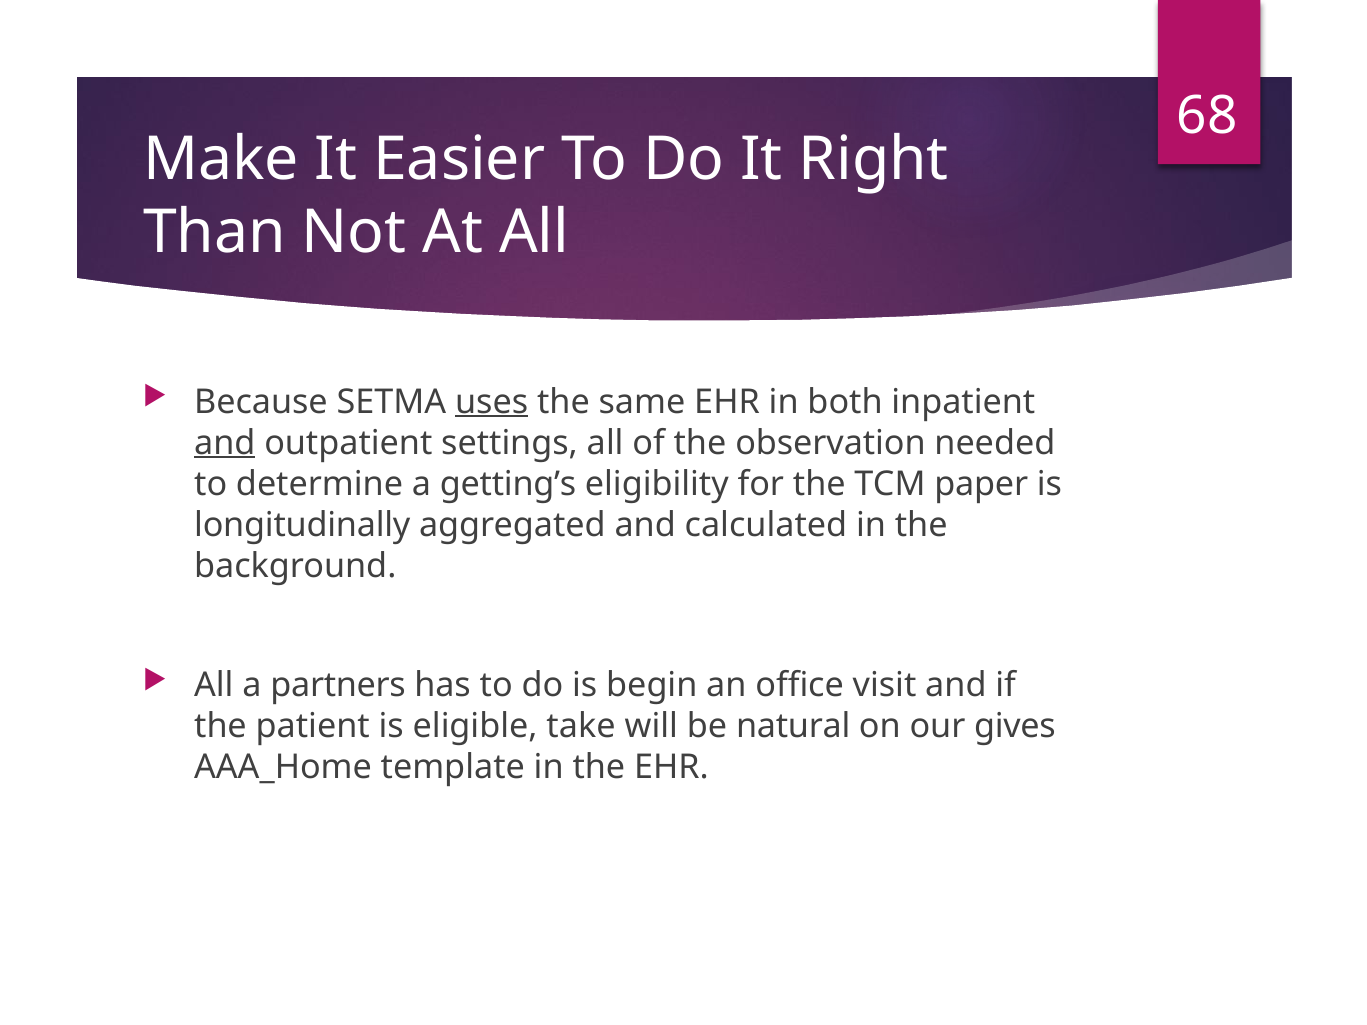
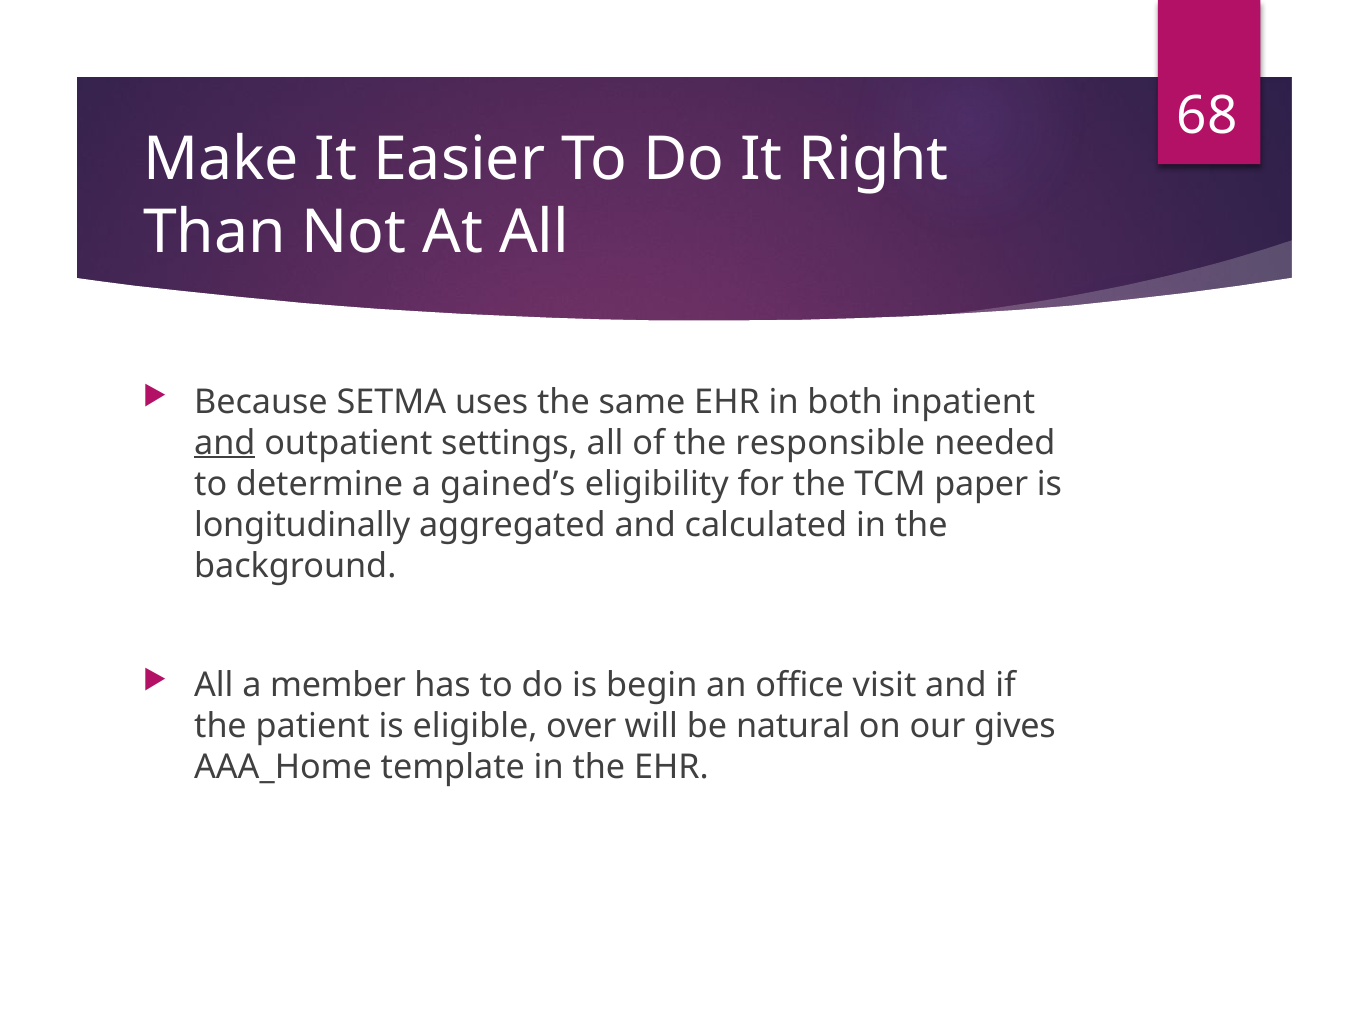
uses underline: present -> none
observation: observation -> responsible
getting’s: getting’s -> gained’s
partners: partners -> member
take: take -> over
